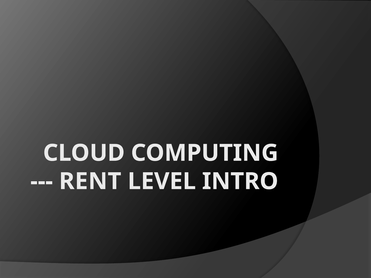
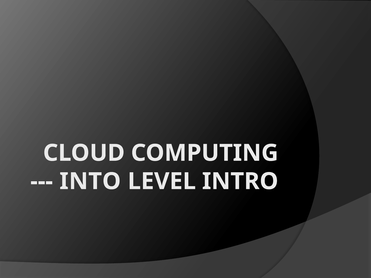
RENT: RENT -> INTO
